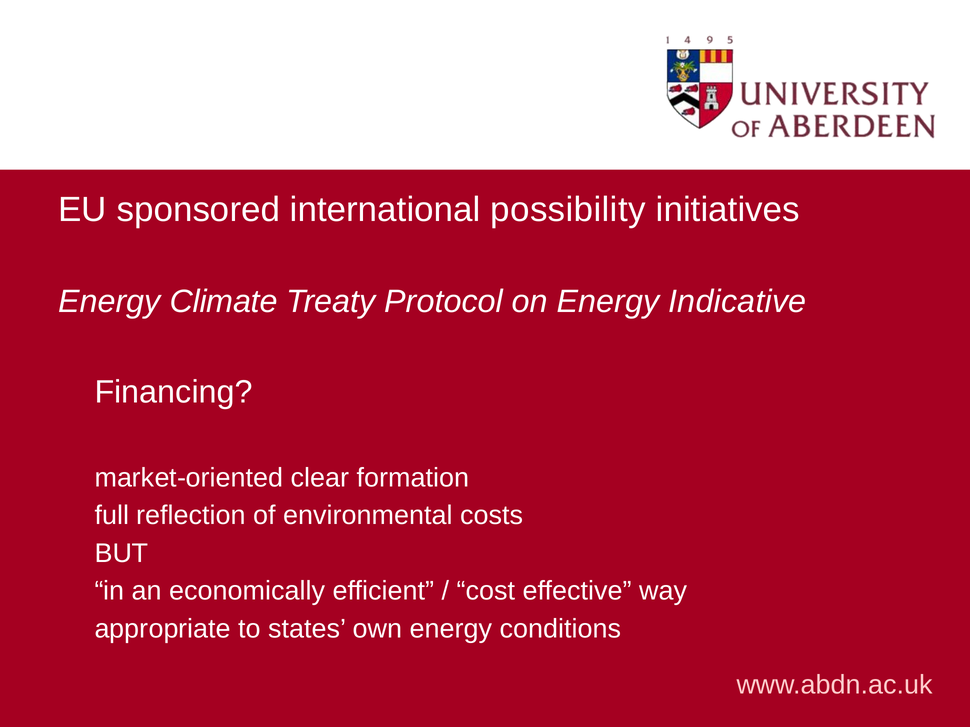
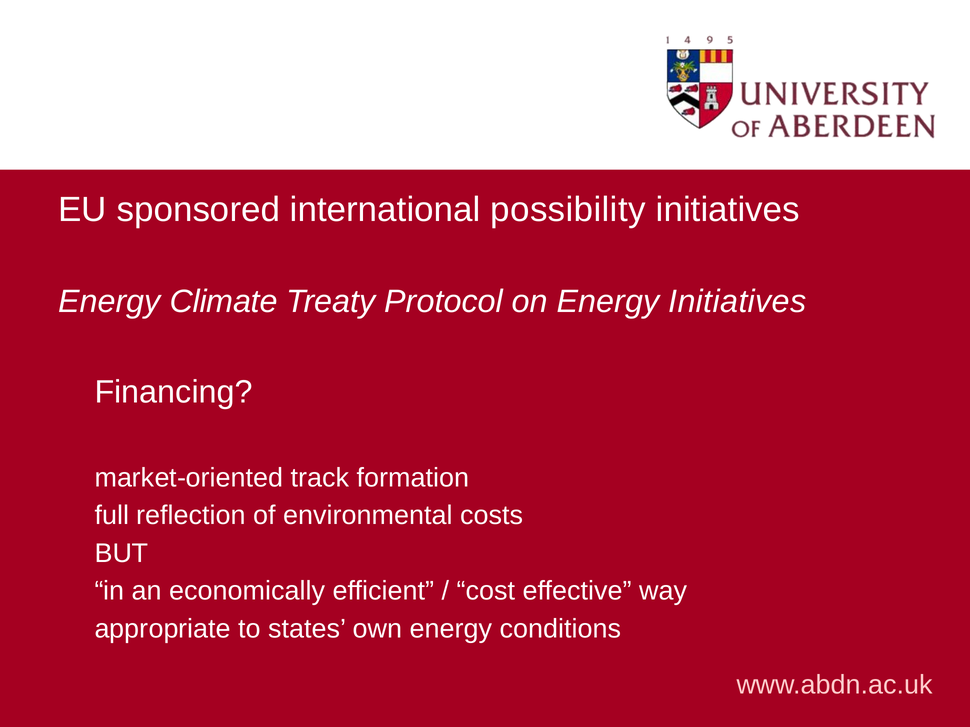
Energy Indicative: Indicative -> Initiatives
clear: clear -> track
